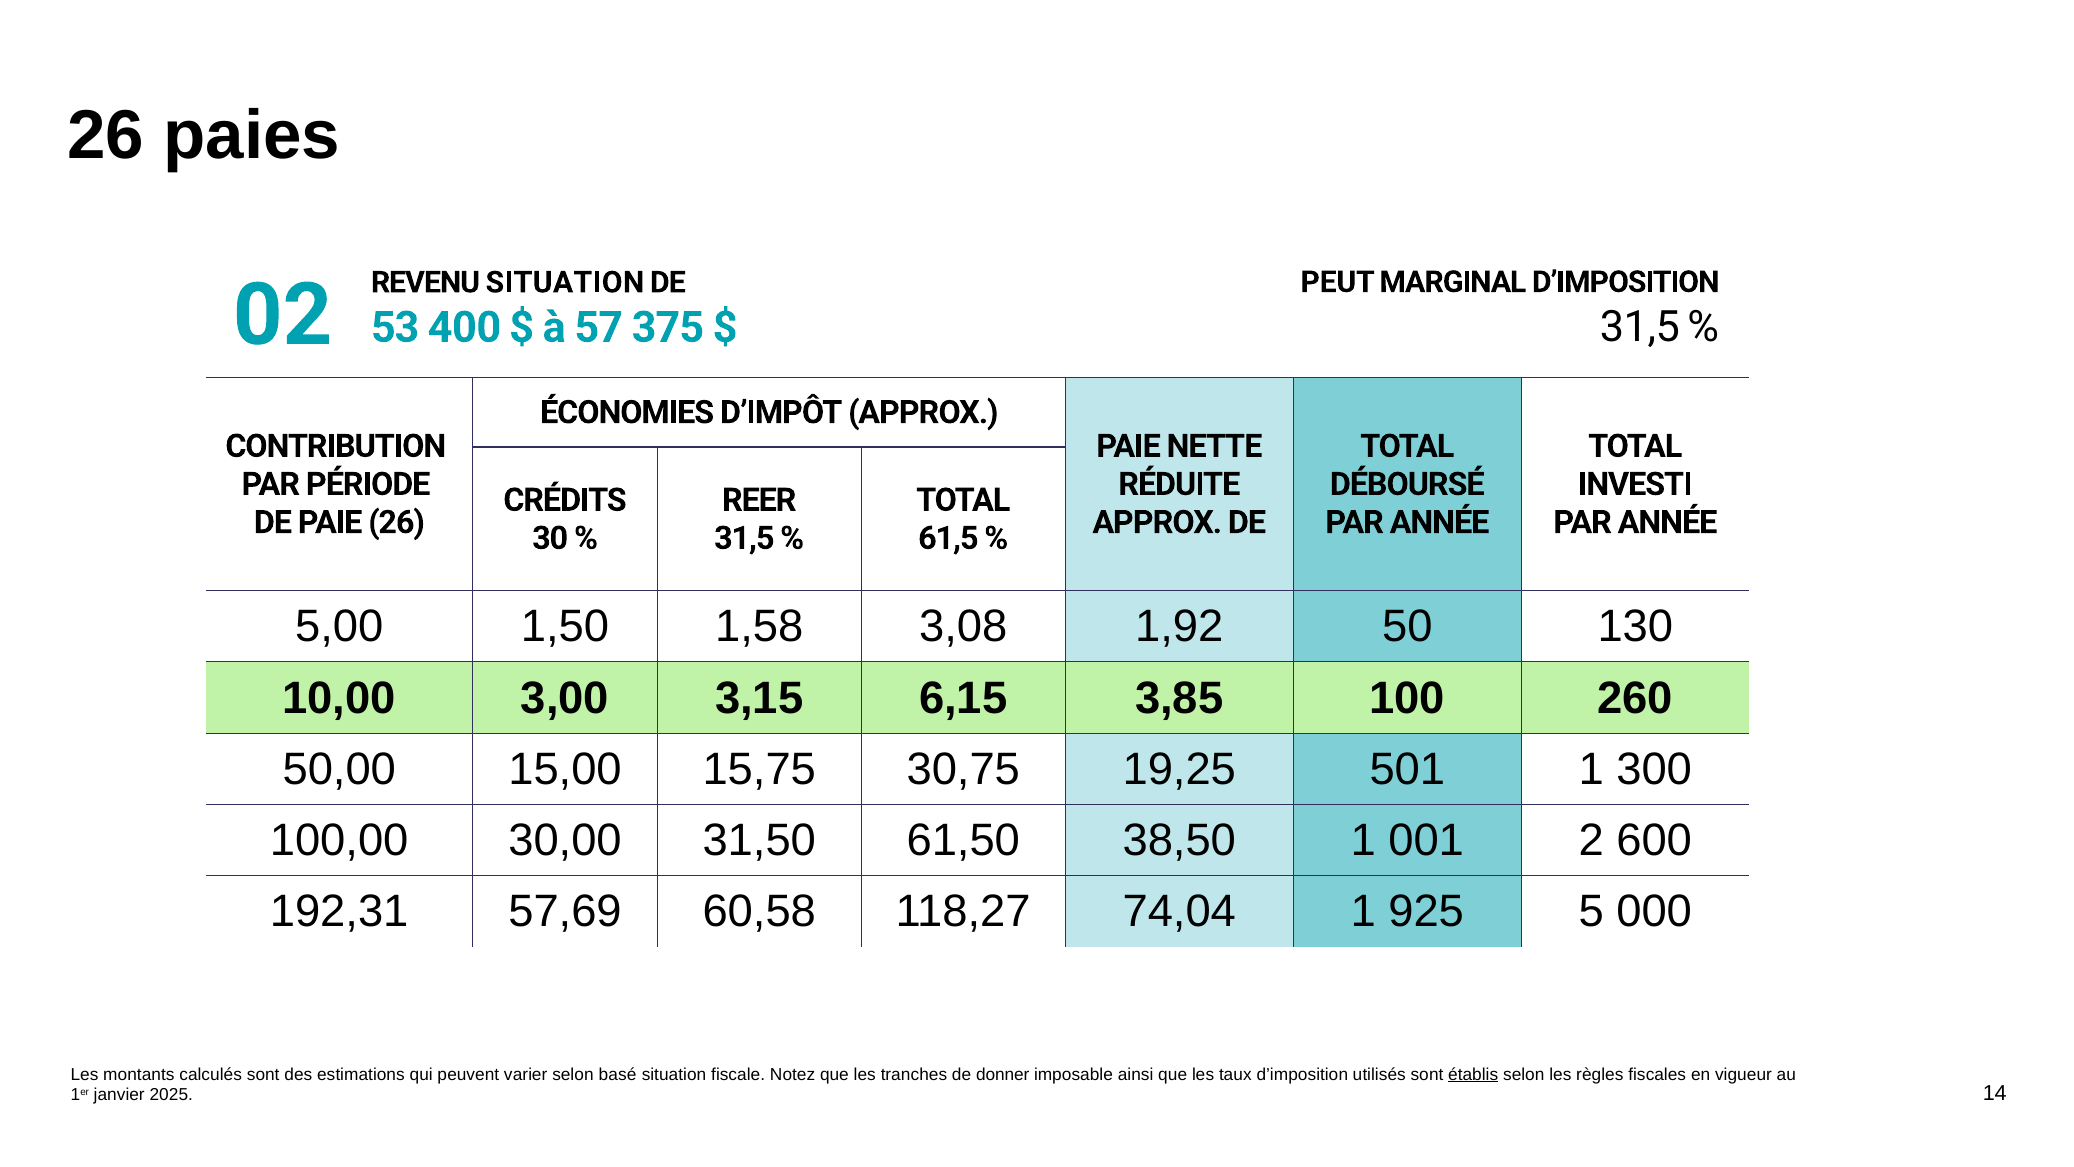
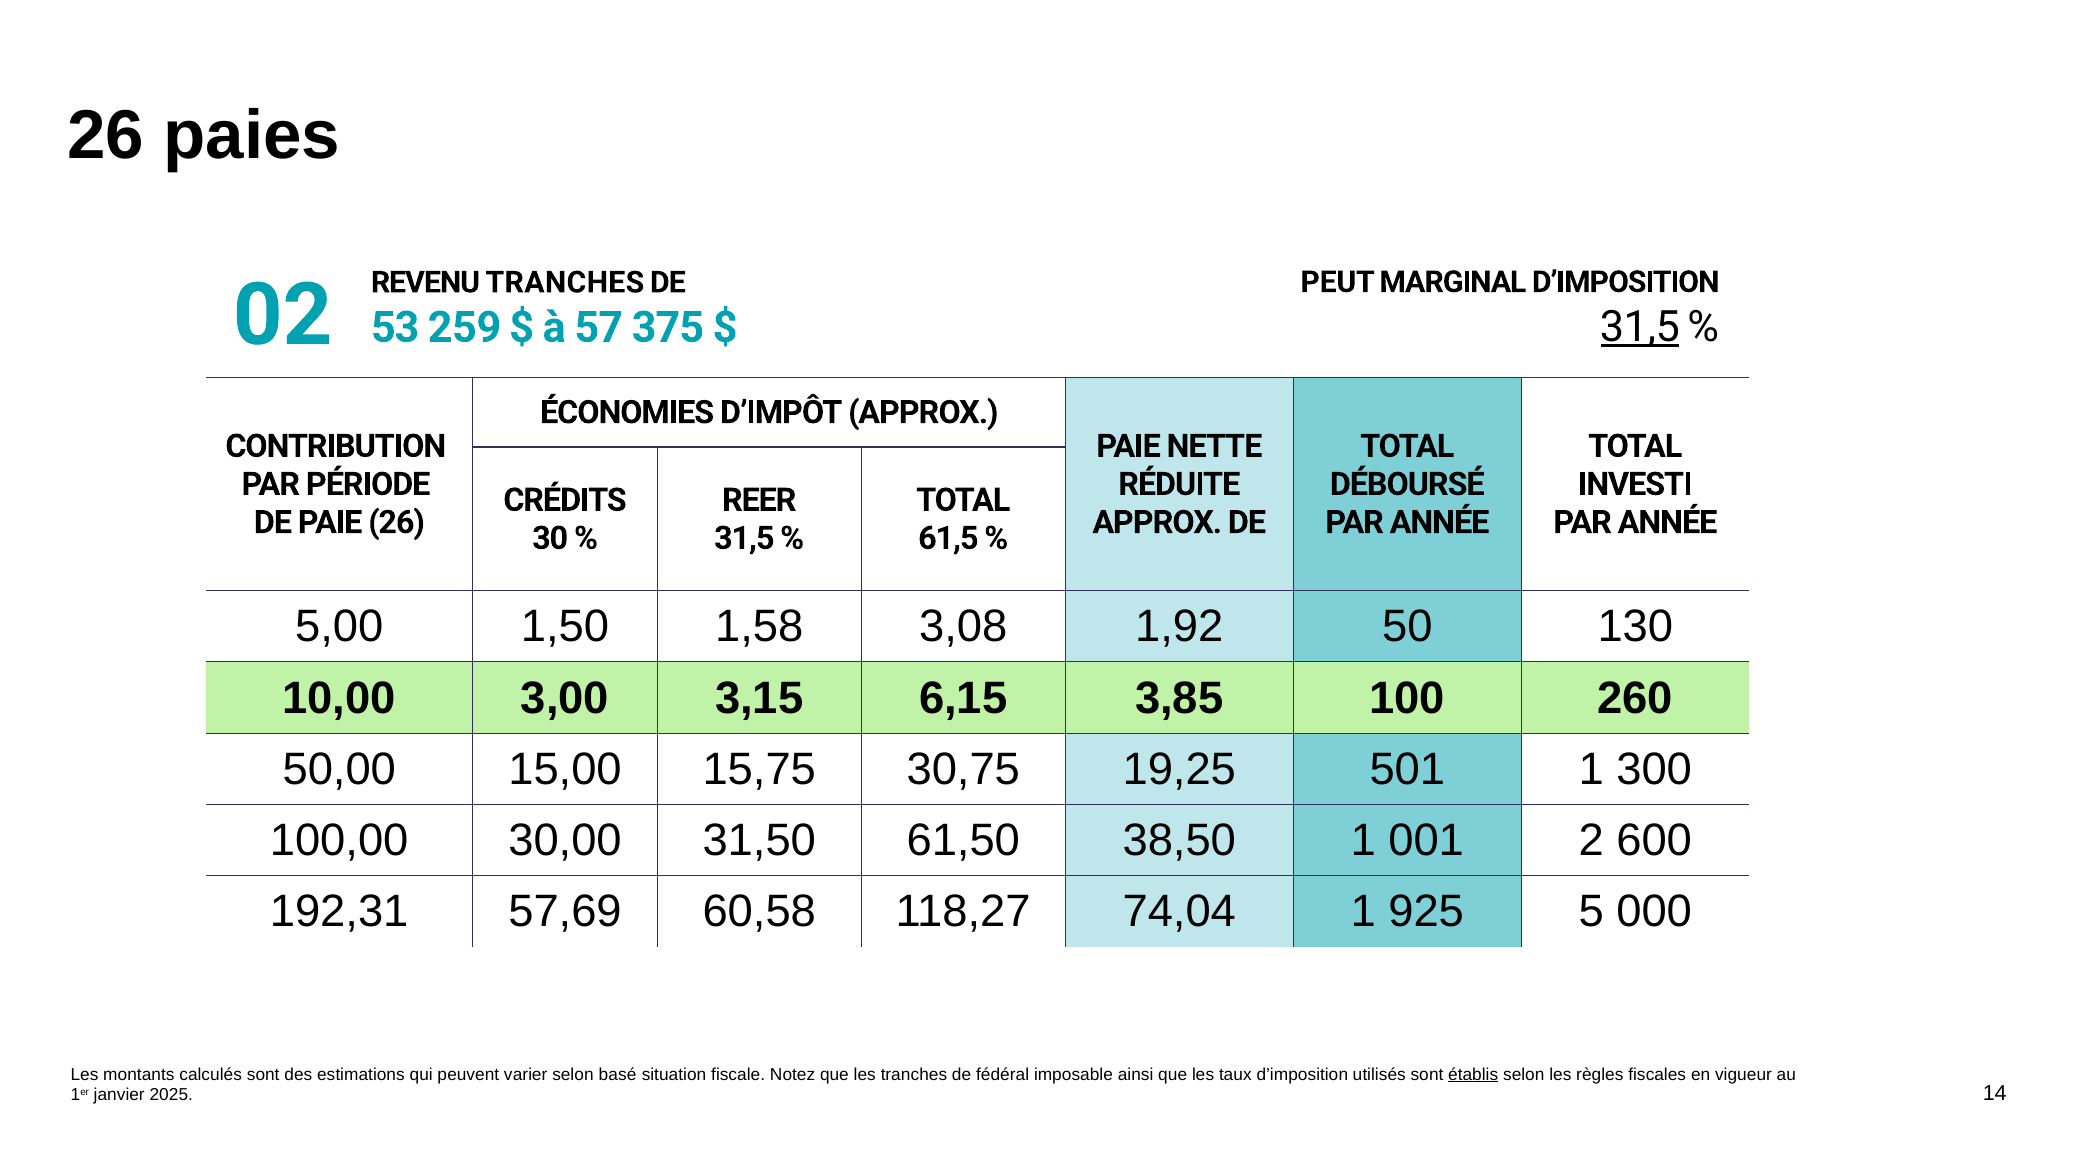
REVENU SITUATION: SITUATION -> TRANCHES
31,5 at (1640, 327) underline: none -> present
400: 400 -> 259
donner: donner -> fédéral
